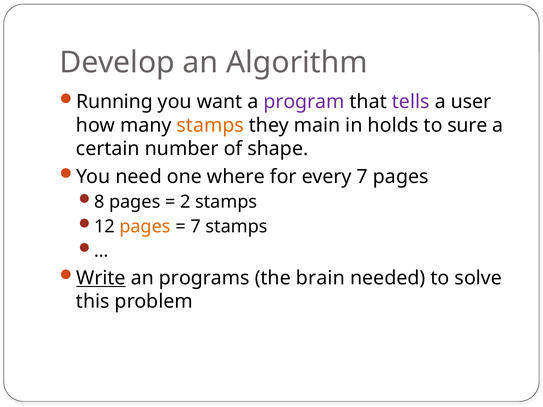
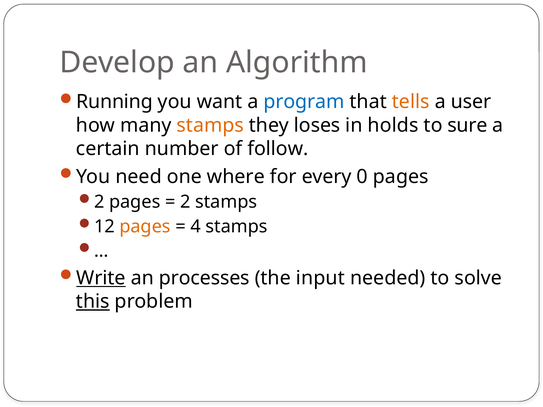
program colour: purple -> blue
tells colour: purple -> orange
main: main -> loses
shape: shape -> follow
every 7: 7 -> 0
8 at (99, 202): 8 -> 2
7 at (196, 227): 7 -> 4
programs: programs -> processes
brain: brain -> input
this underline: none -> present
